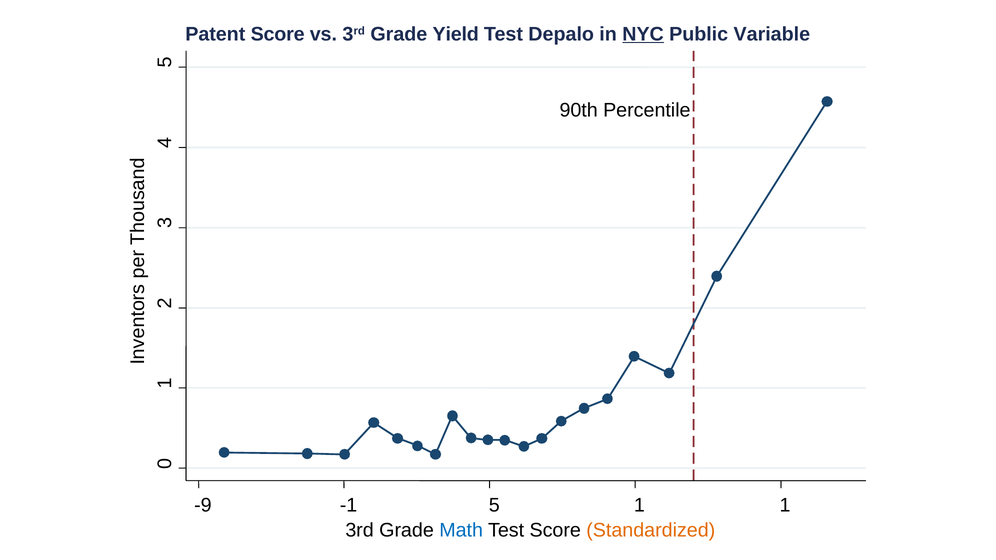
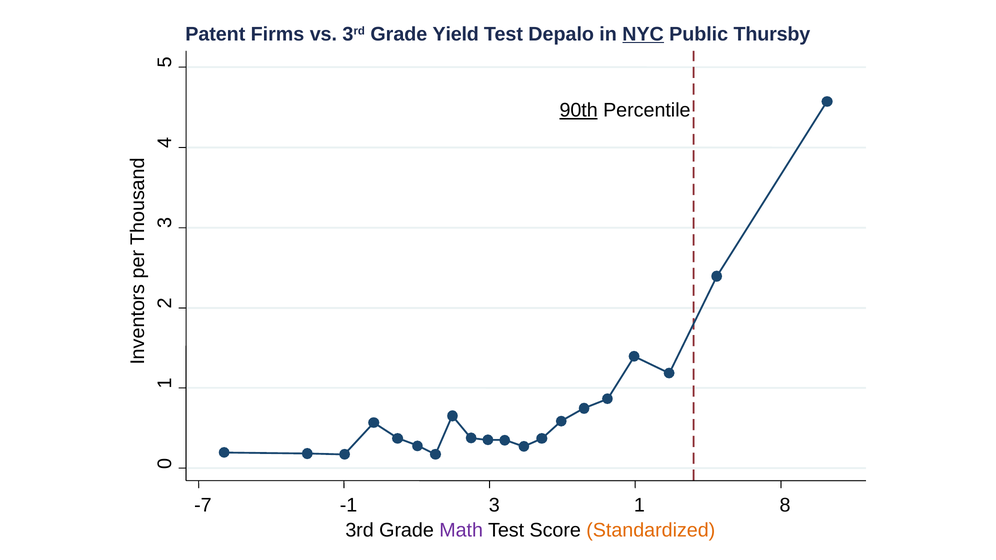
Patent Score: Score -> Firms
Variable: Variable -> Thursby
90th underline: none -> present
-9: -9 -> -7
-1 5: 5 -> 3
1 1: 1 -> 8
Math colour: blue -> purple
